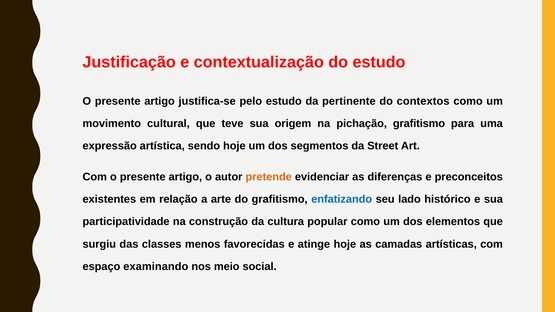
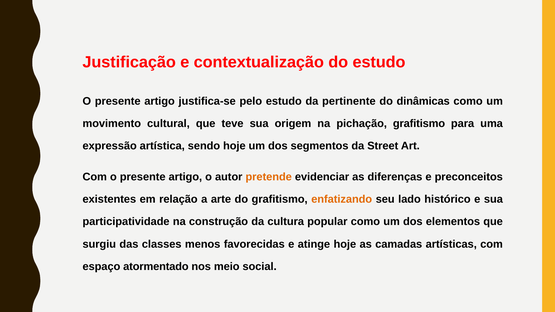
contextos: contextos -> dinâmicas
enfatizando colour: blue -> orange
examinando: examinando -> atormentado
